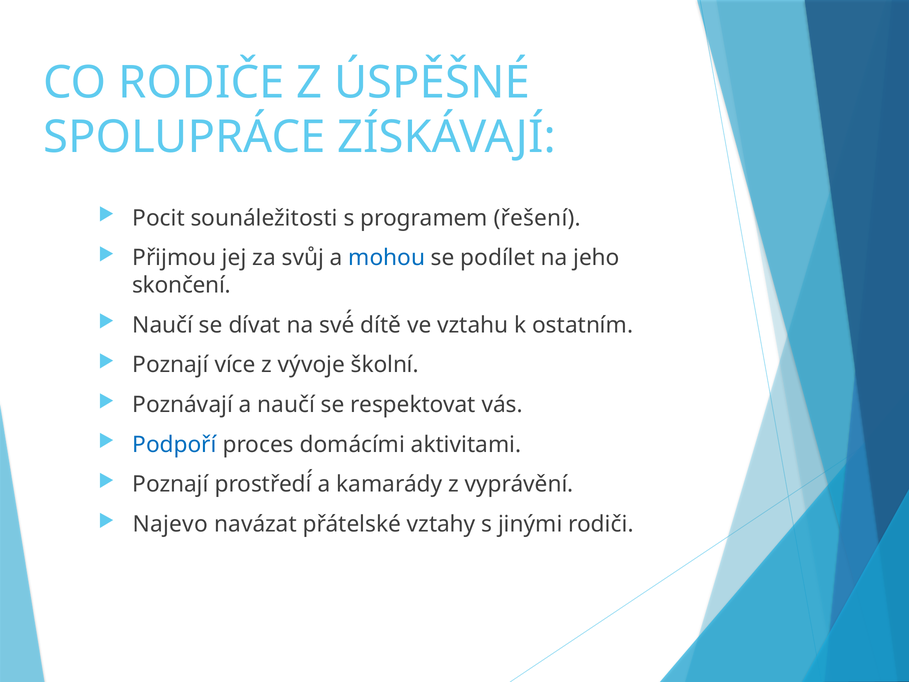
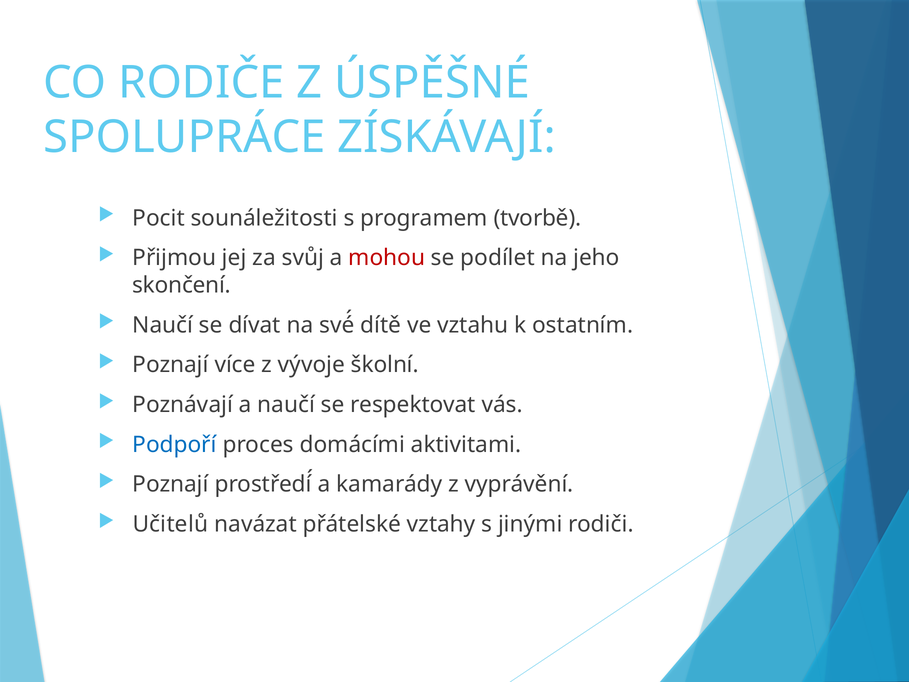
řešení: řešení -> tvorbě
mohou colour: blue -> red
Najevo: Najevo -> Učitelů
